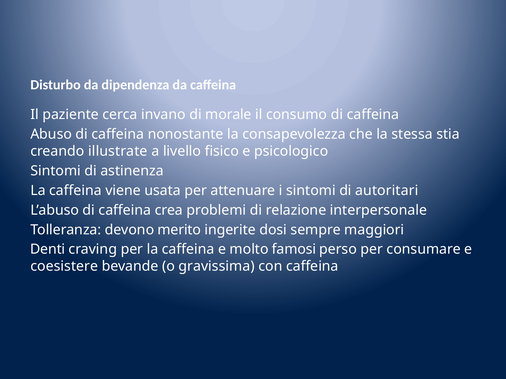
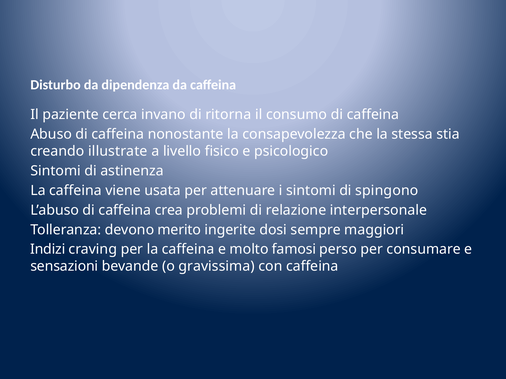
morale: morale -> ritorna
autoritari: autoritari -> spingono
Denti: Denti -> Indizi
coesistere: coesistere -> sensazioni
